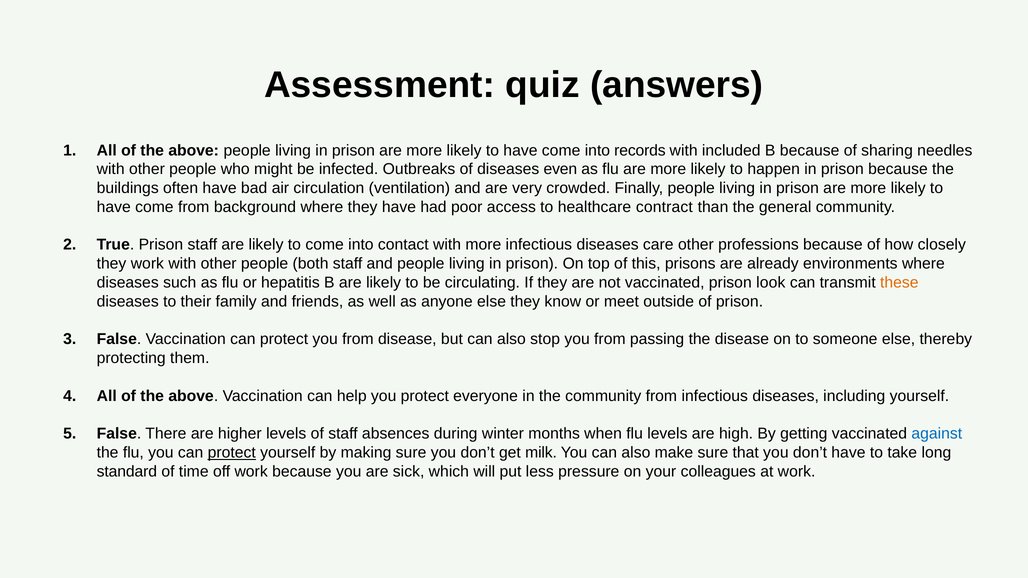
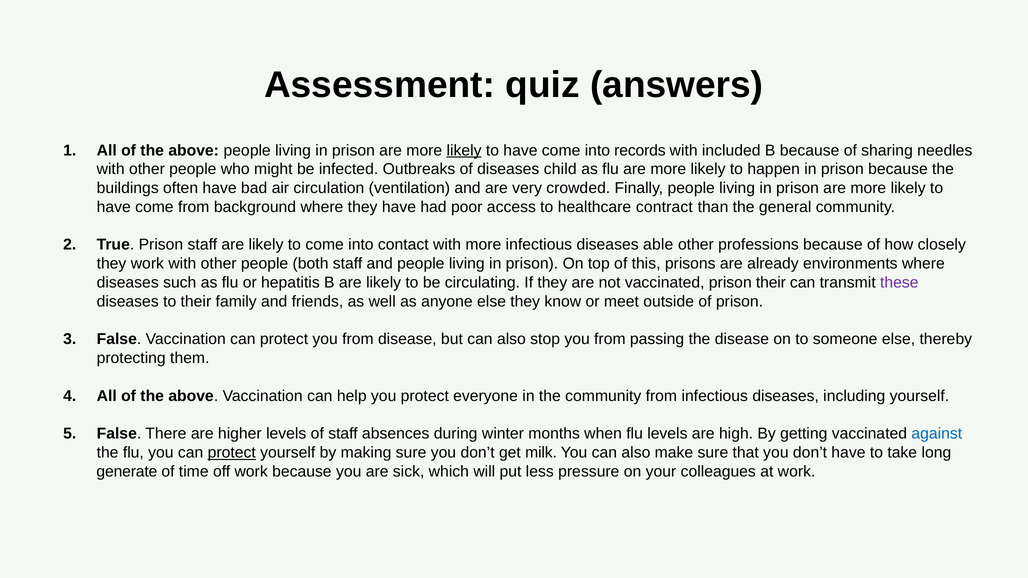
likely at (464, 150) underline: none -> present
even: even -> child
care: care -> able
prison look: look -> their
these colour: orange -> purple
standard: standard -> generate
